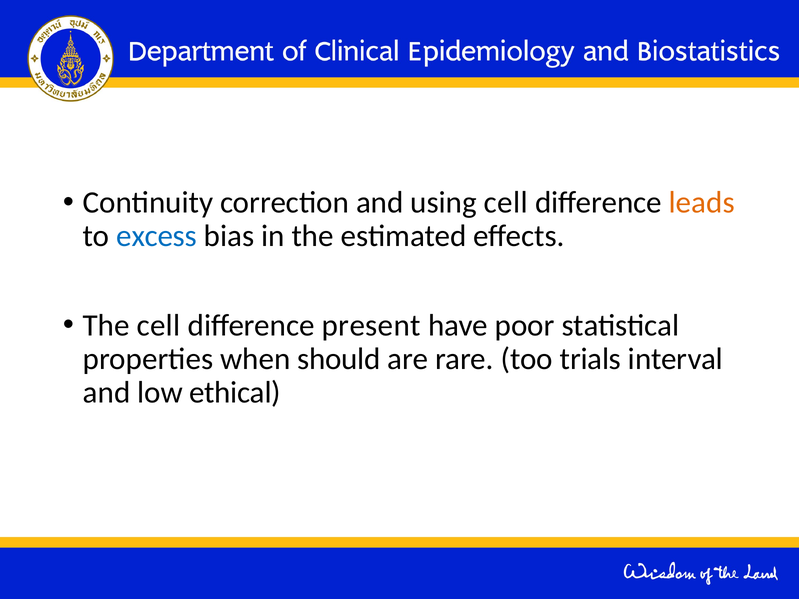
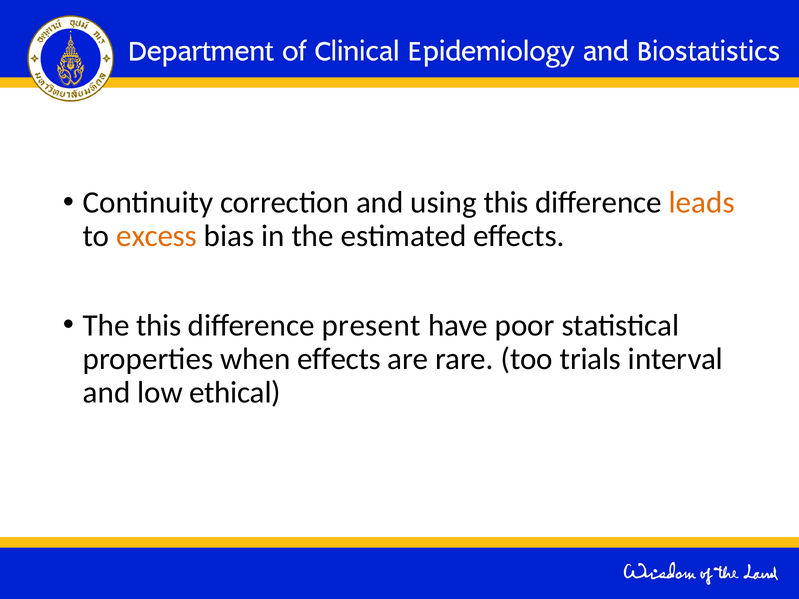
using cell: cell -> this
excess colour: blue -> orange
The cell: cell -> this
when should: should -> effects
